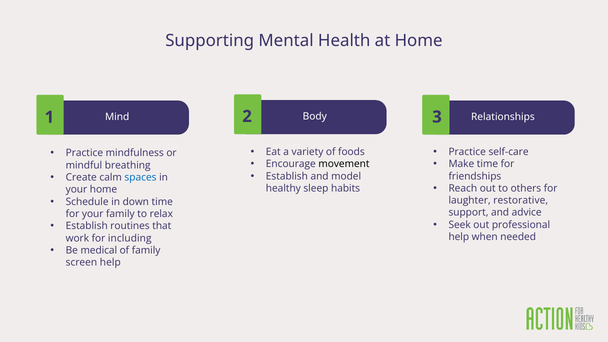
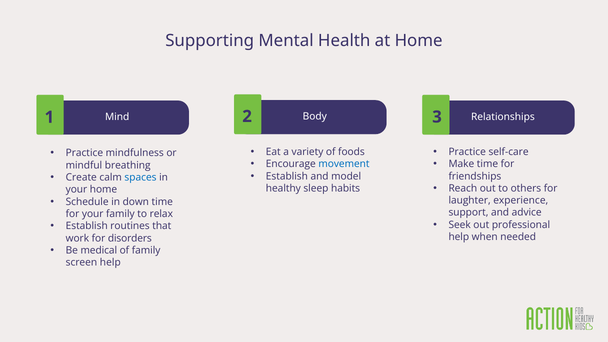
movement colour: black -> blue
restorative: restorative -> experience
including: including -> disorders
